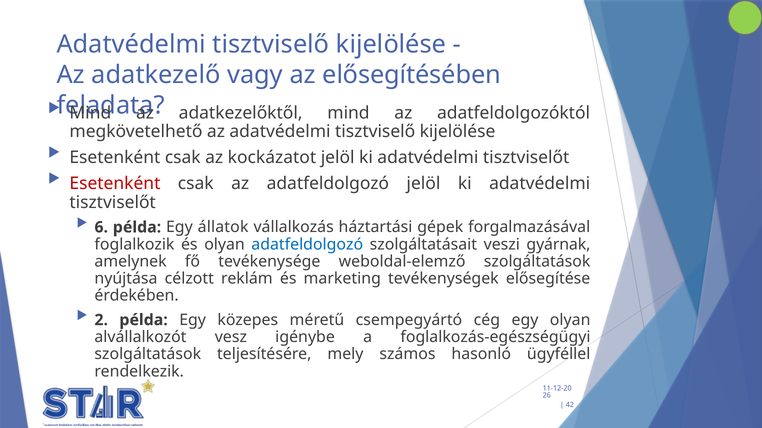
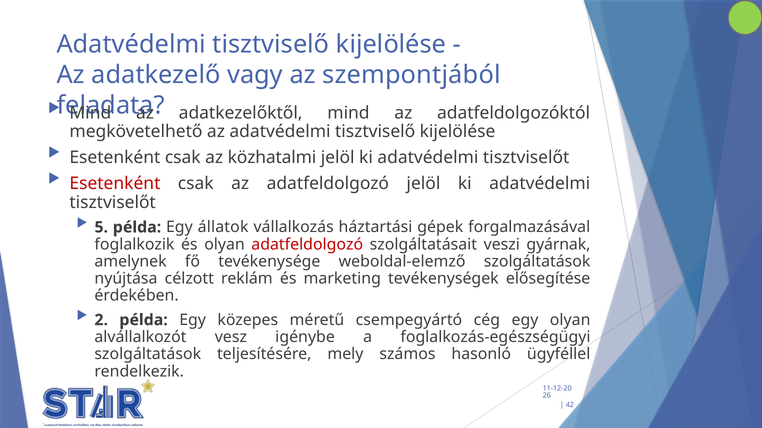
elősegítésében: elősegítésében -> szempontjából
kockázatot: kockázatot -> közhatalmi
6: 6 -> 5
adatfeldolgozó at (307, 245) colour: blue -> red
